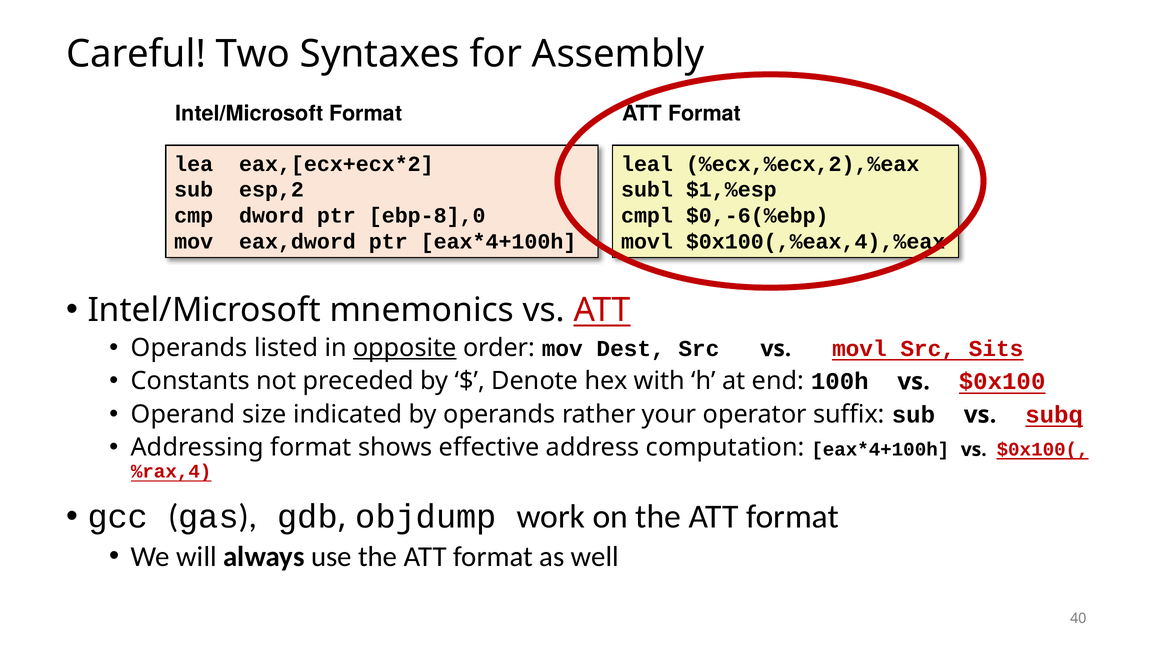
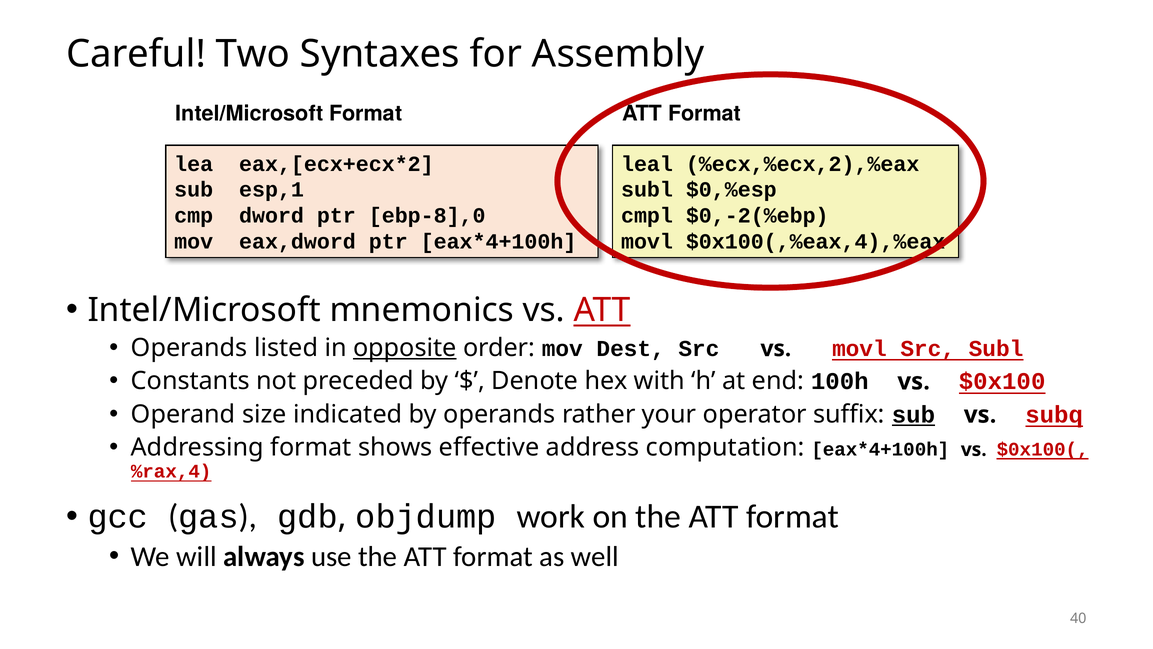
esp,2: esp,2 -> esp,1
$1,%esp: $1,%esp -> $0,%esp
$0,-6(%ebp: $0,-6(%ebp -> $0,-2(%ebp
Src Sits: Sits -> Subl
sub at (913, 414) underline: none -> present
